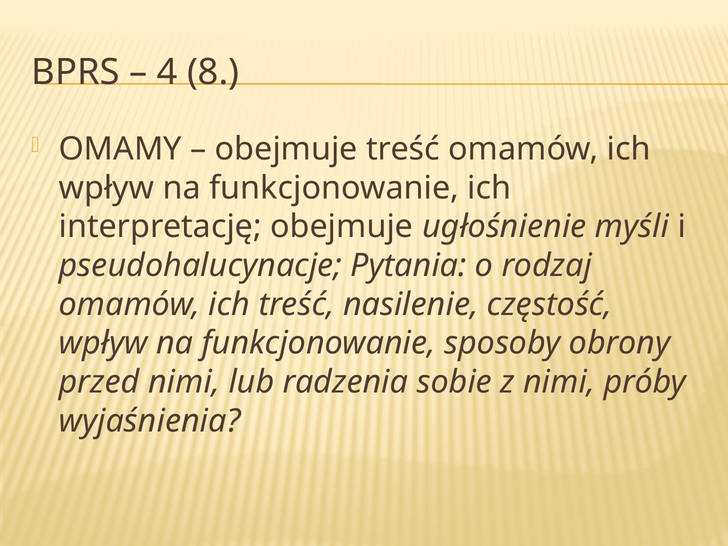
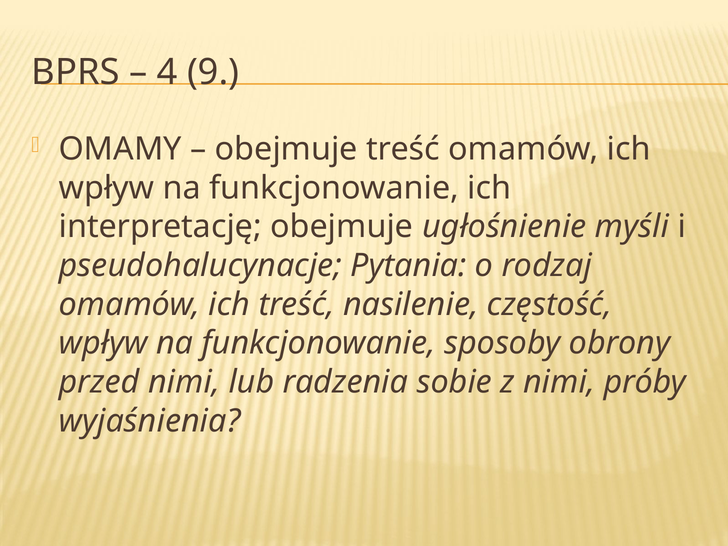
8: 8 -> 9
